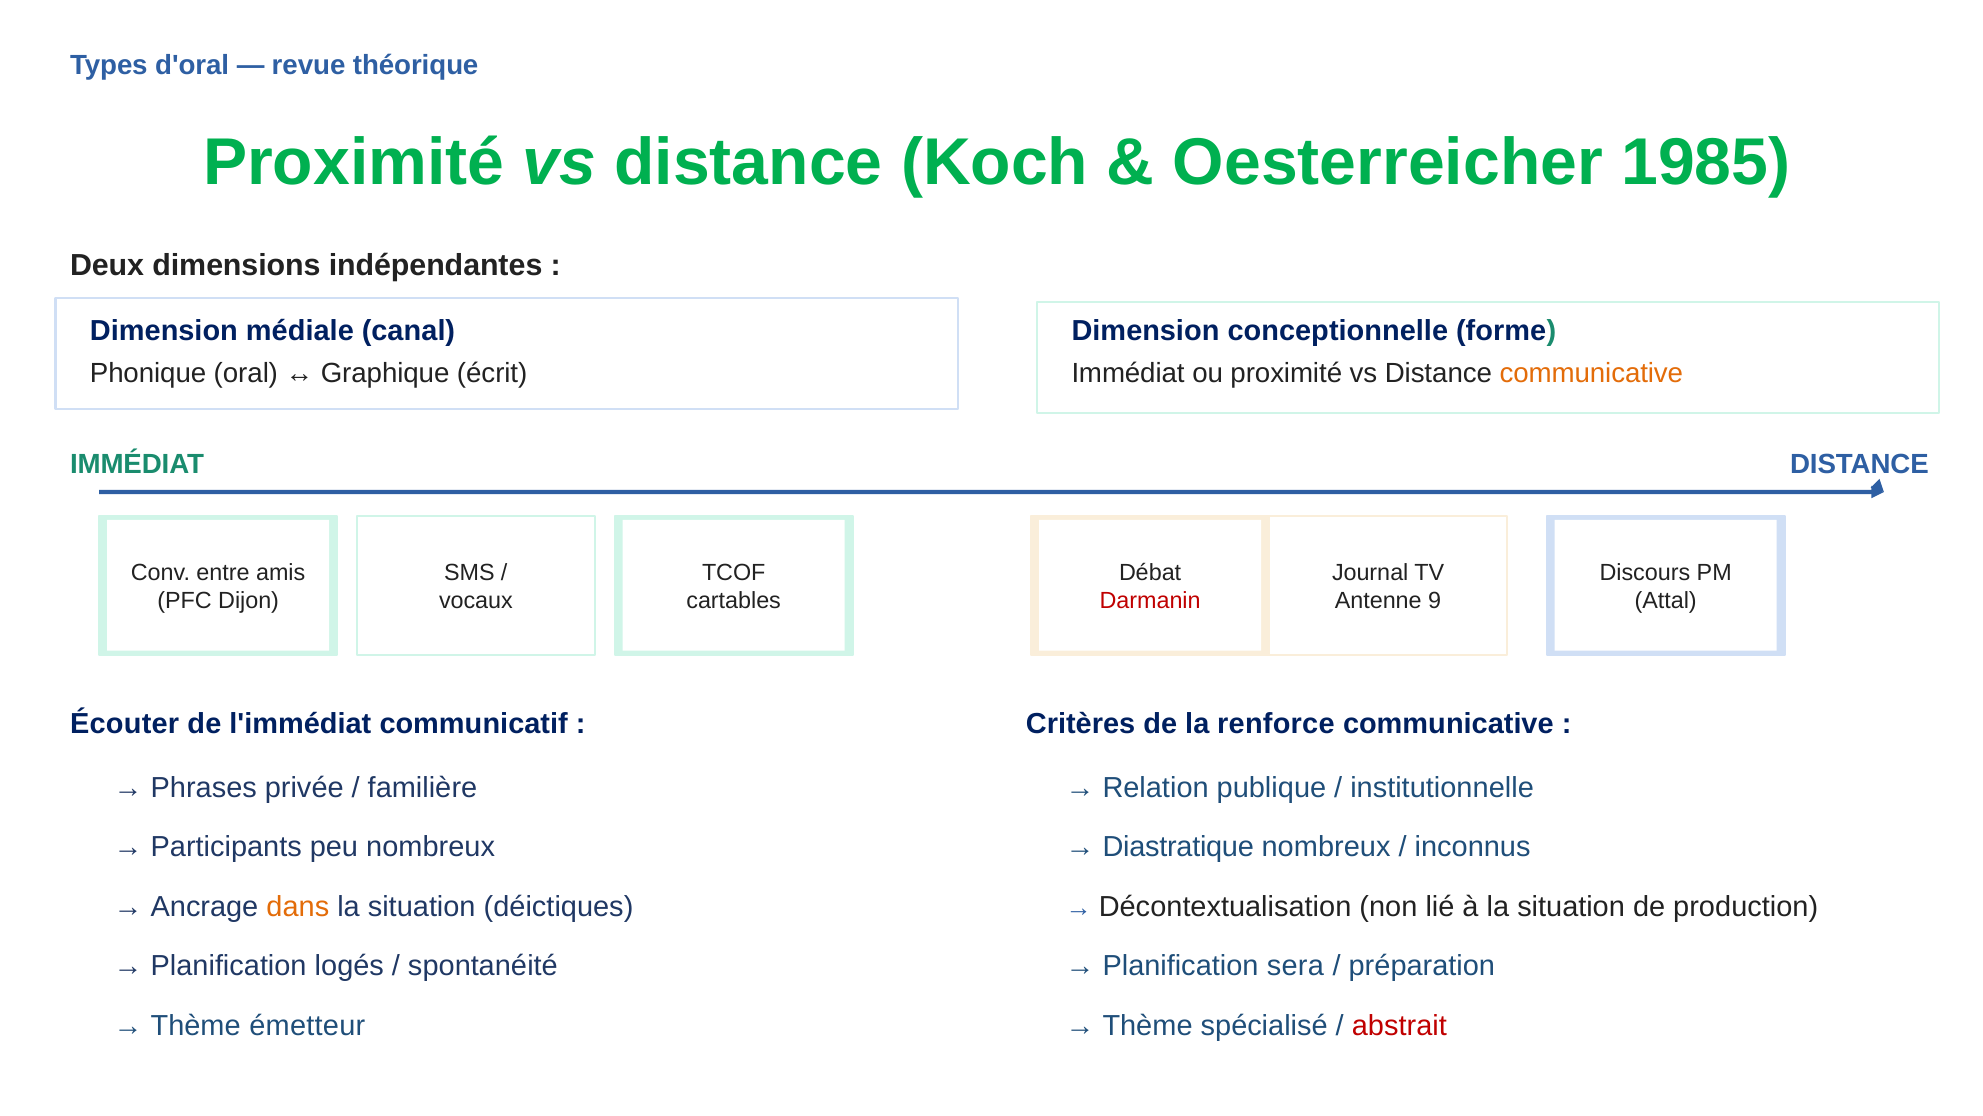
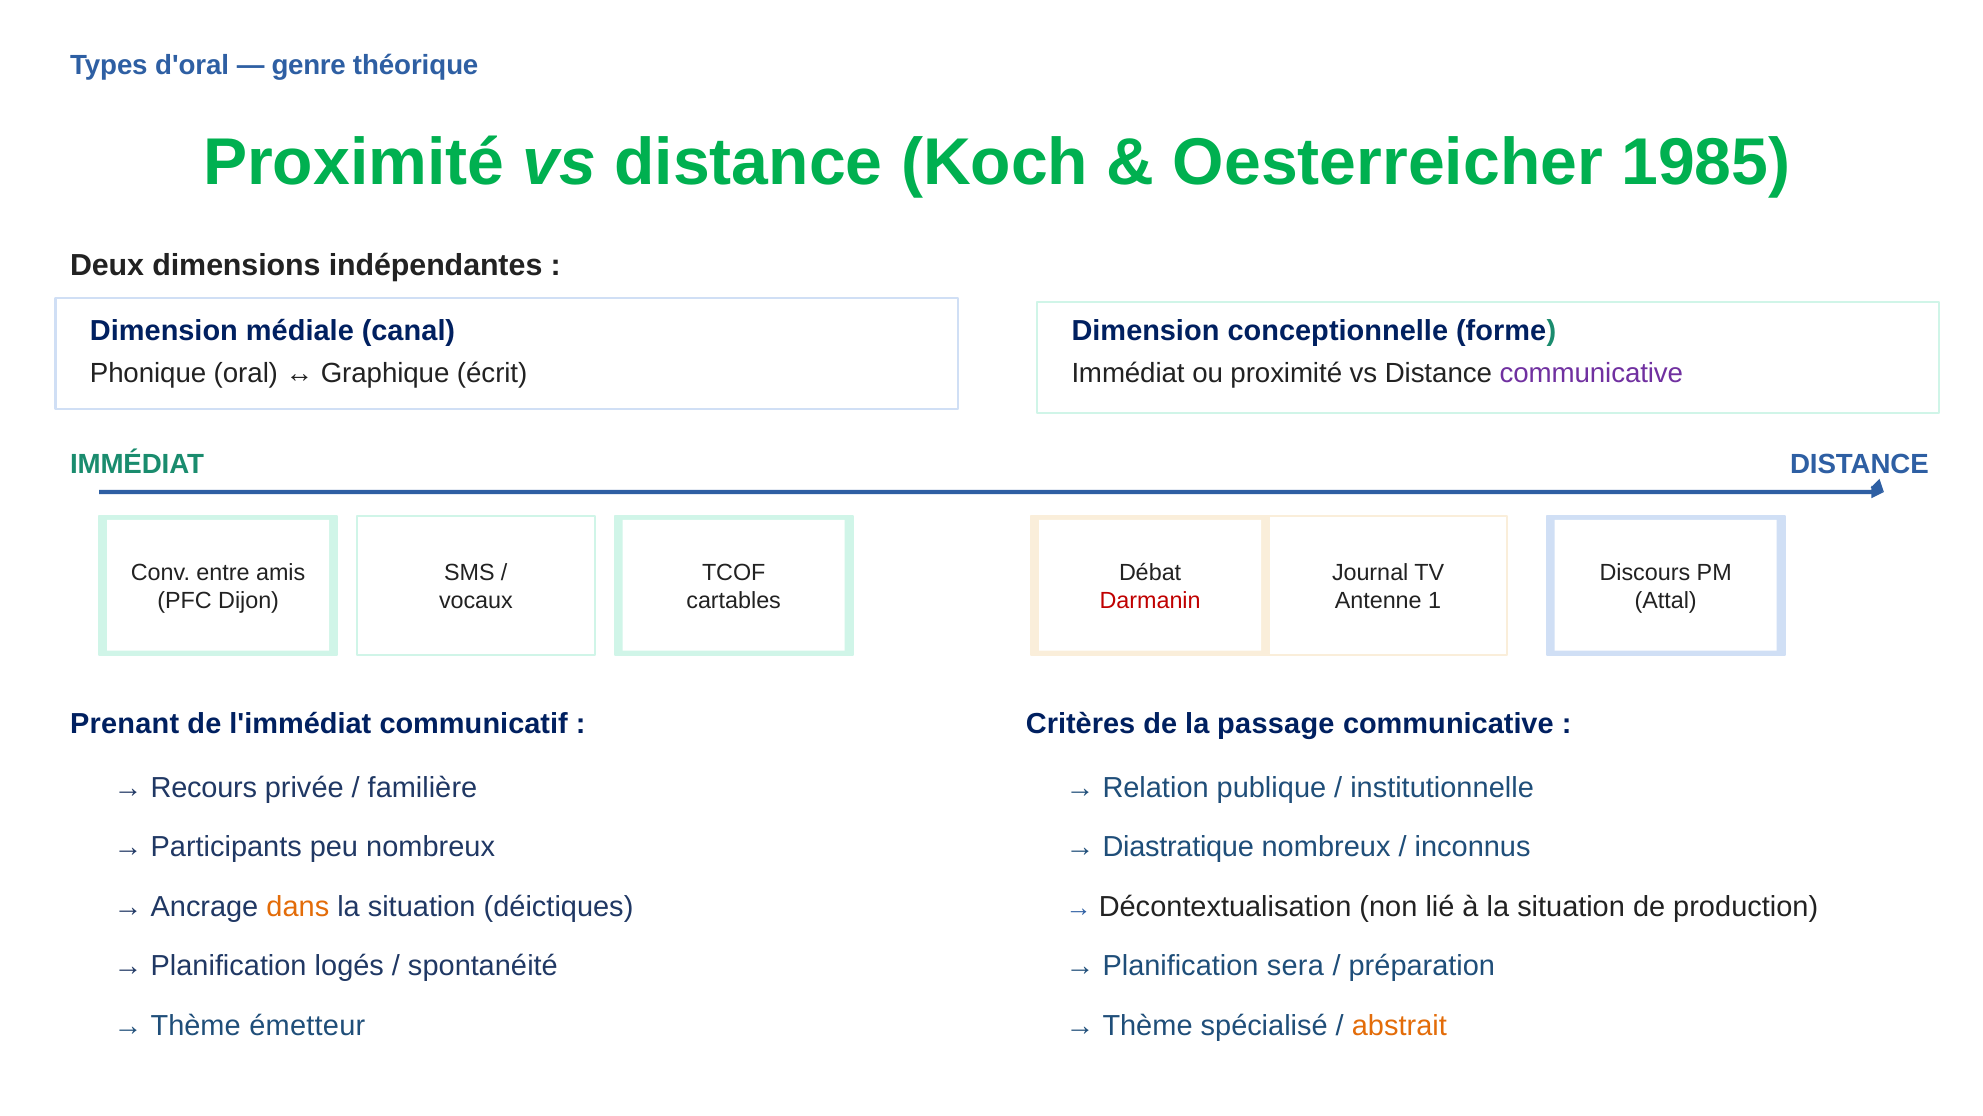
revue: revue -> genre
communicative at (1591, 373) colour: orange -> purple
9: 9 -> 1
Écouter: Écouter -> Prenant
renforce: renforce -> passage
Phrases: Phrases -> Recours
abstrait colour: red -> orange
